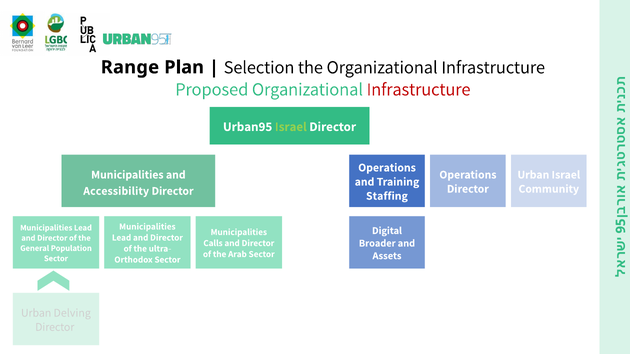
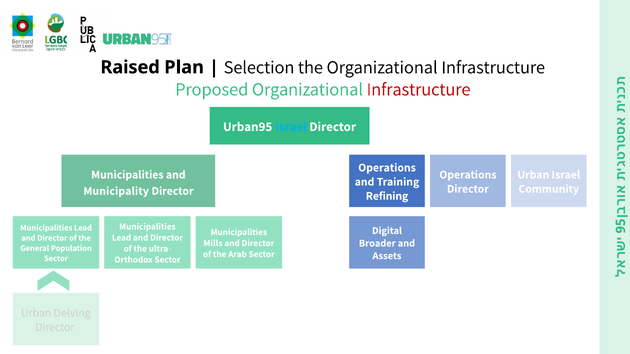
Range: Range -> Raised
Israel at (291, 127) colour: light green -> light blue
Accessibility: Accessibility -> Municipality
Staffing: Staffing -> Refining
Calls: Calls -> Mills
